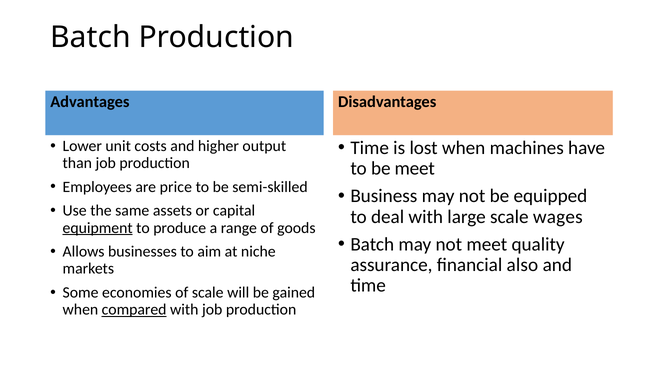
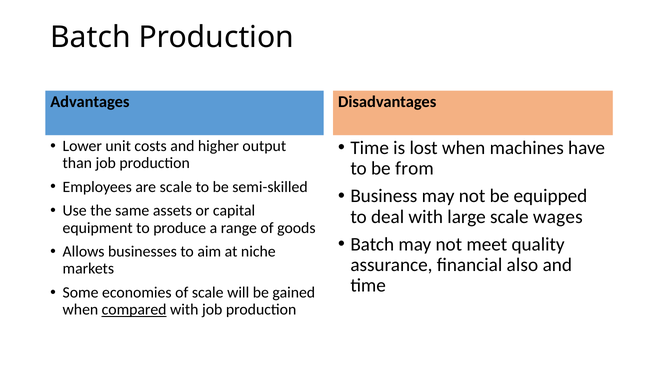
be meet: meet -> from
are price: price -> scale
equipment underline: present -> none
